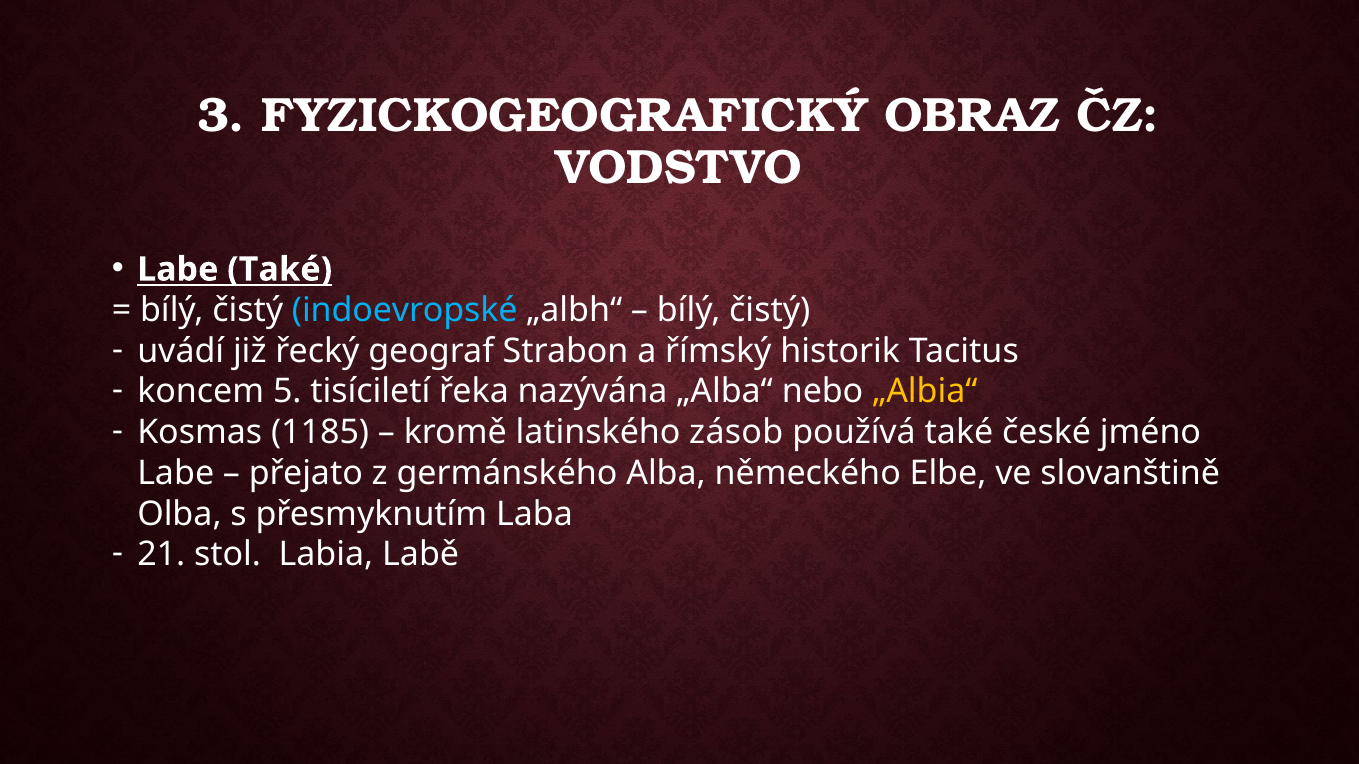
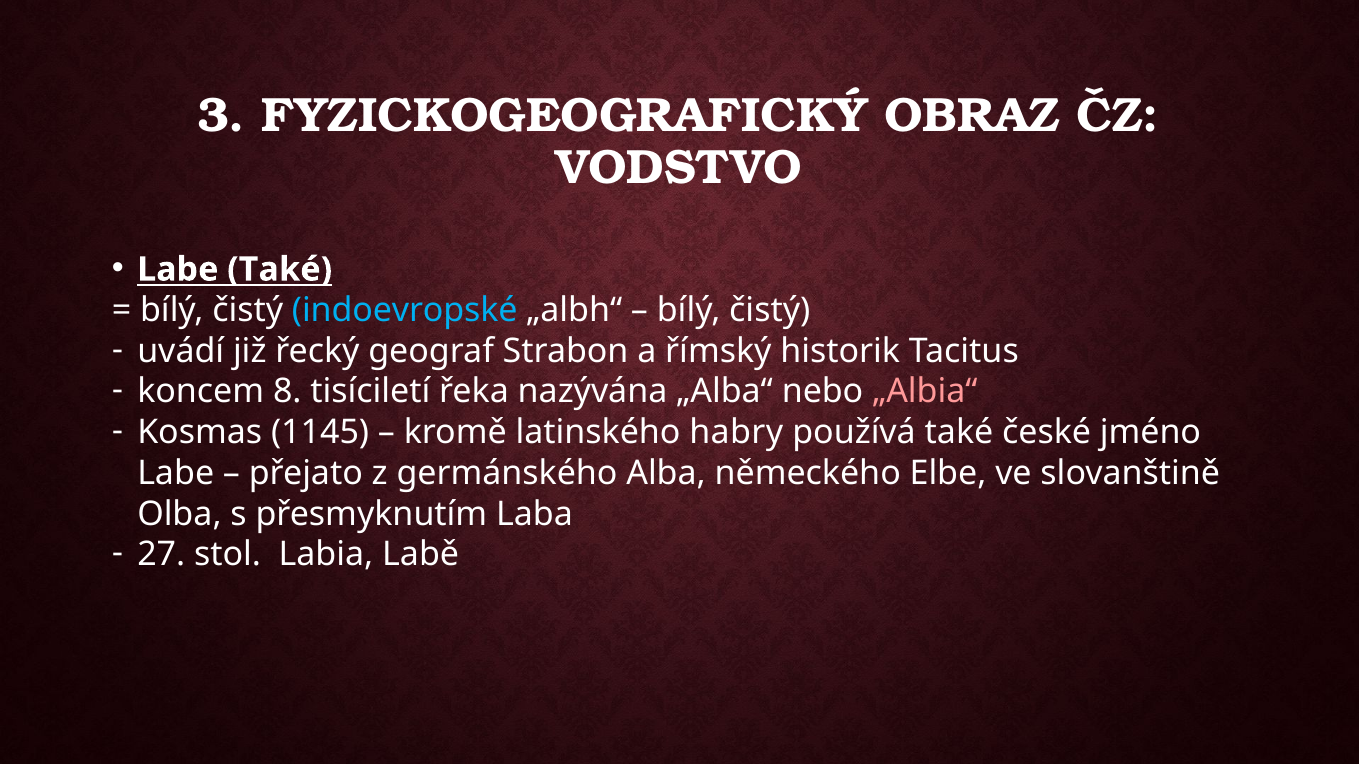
5: 5 -> 8
„Albia“ colour: yellow -> pink
1185: 1185 -> 1145
zásob: zásob -> habry
21: 21 -> 27
